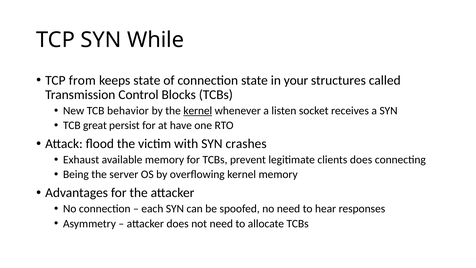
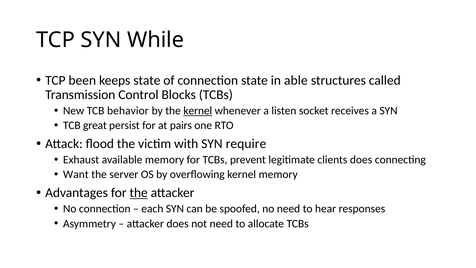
from: from -> been
your: your -> able
have: have -> pairs
crashes: crashes -> require
Being: Being -> Want
the at (139, 193) underline: none -> present
